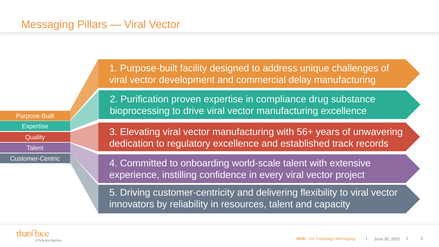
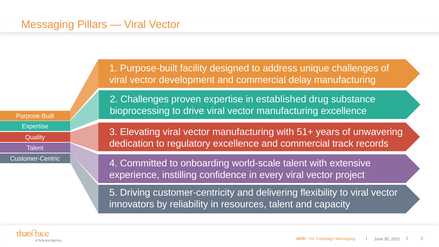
2 Purification: Purification -> Challenges
compliance: compliance -> established
56+: 56+ -> 51+
excellence and established: established -> commercial
